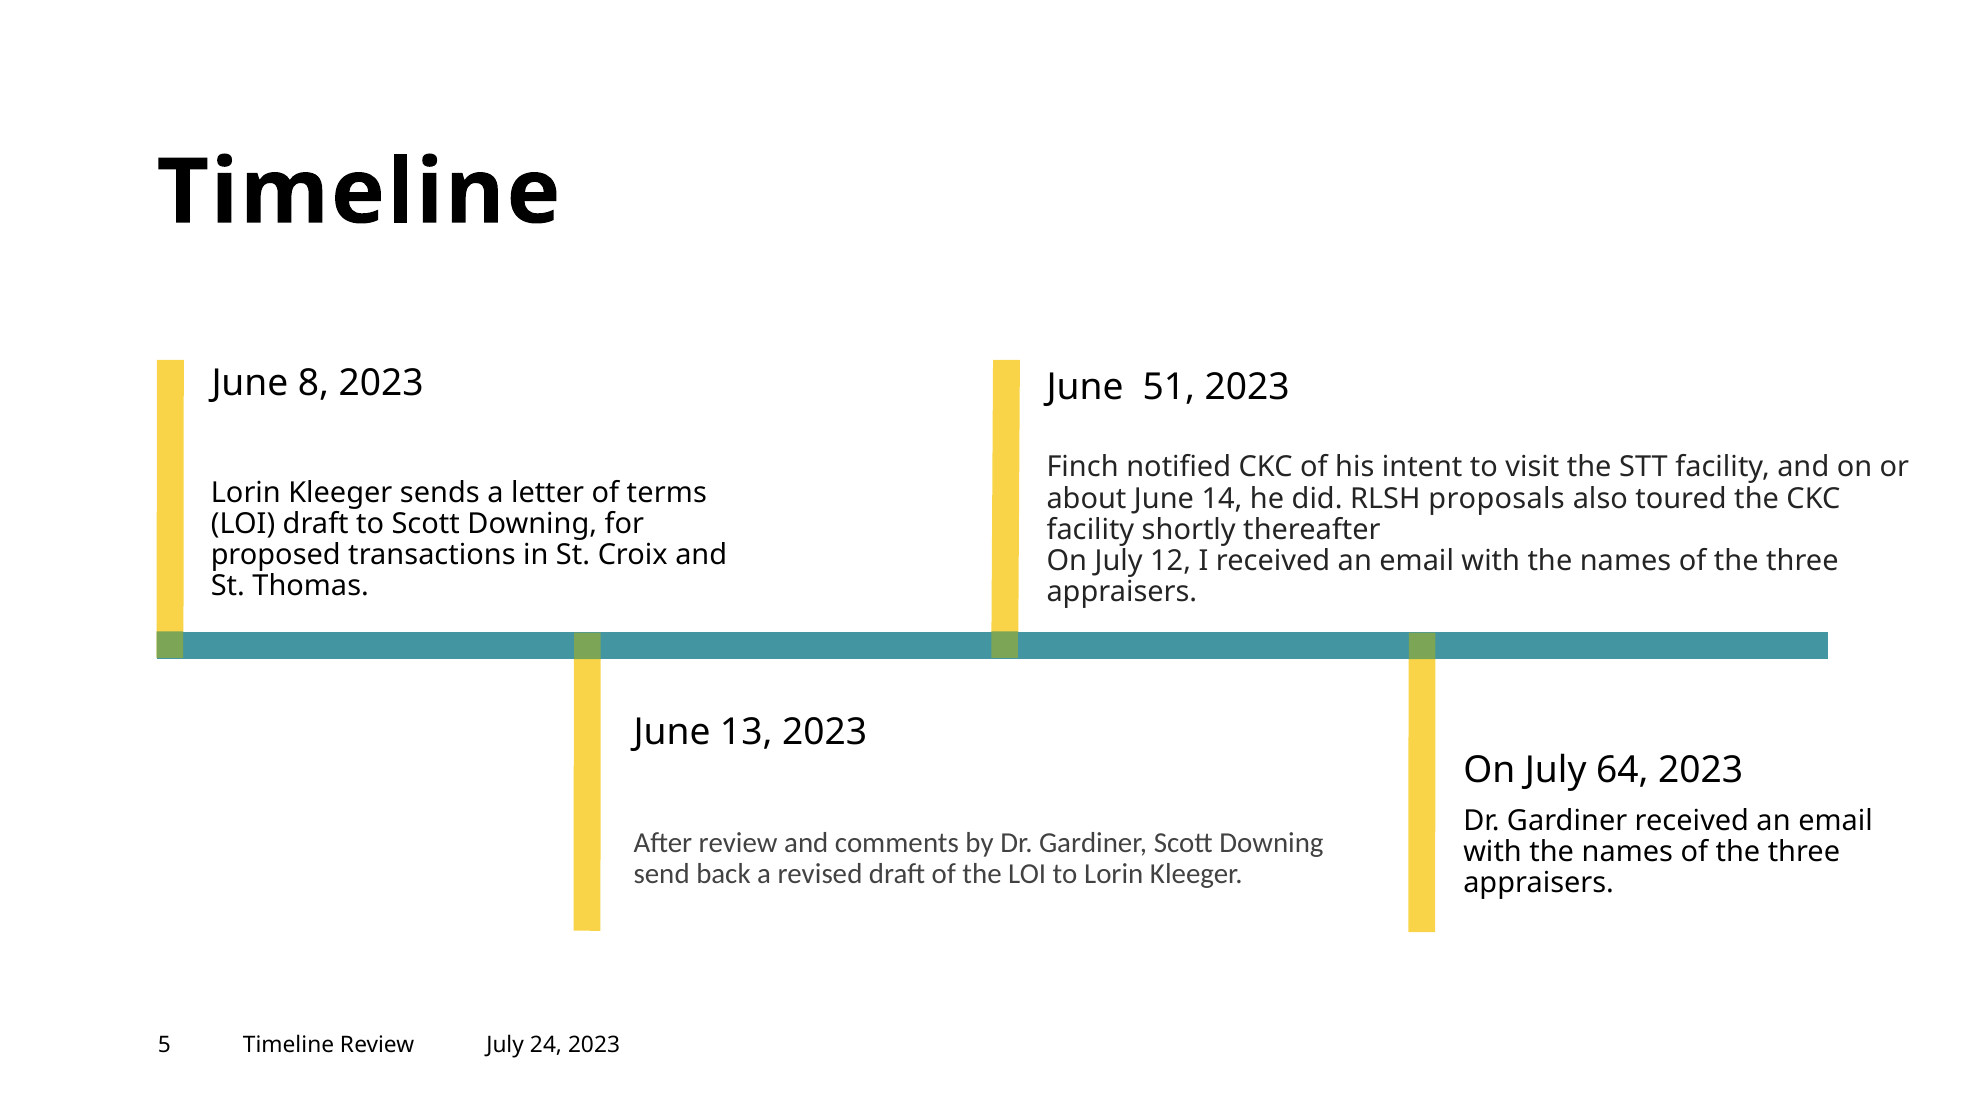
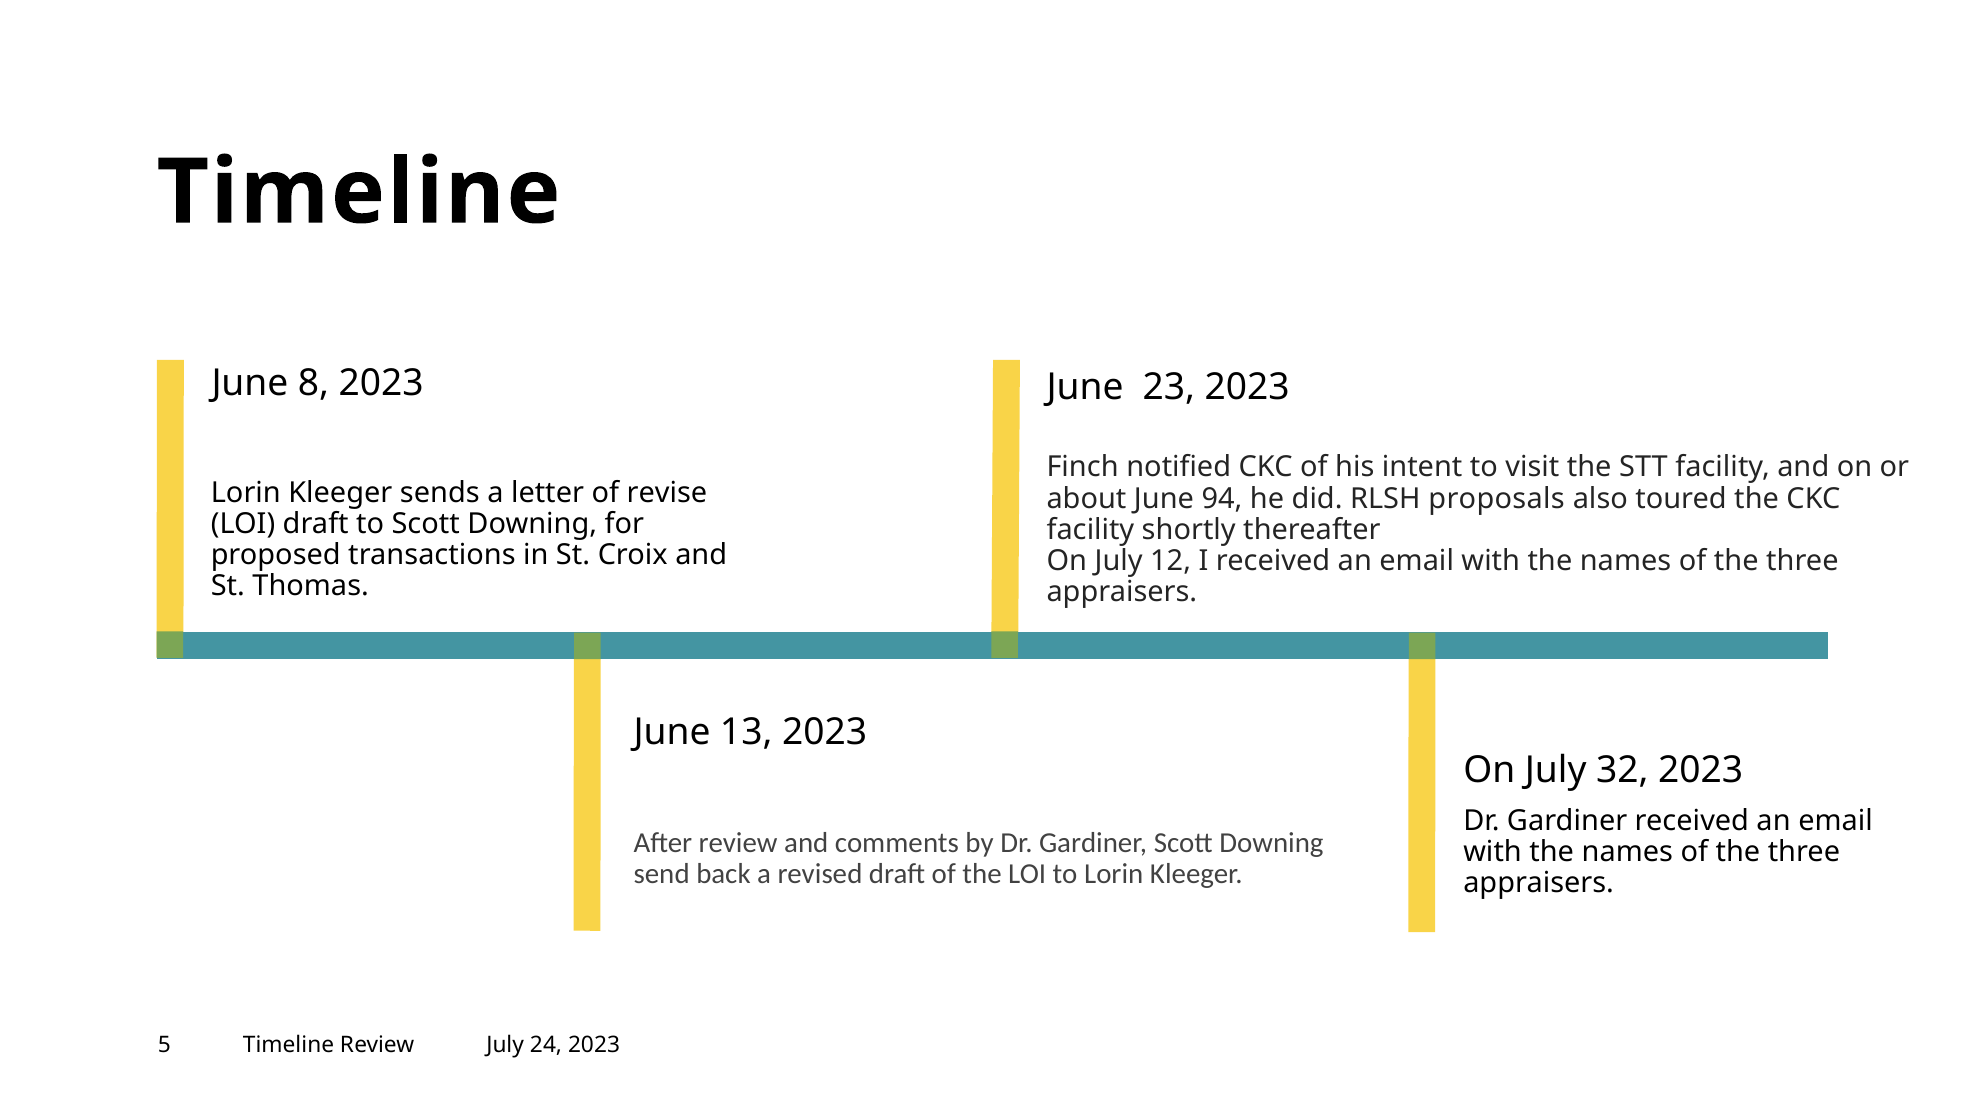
51: 51 -> 23
terms: terms -> revise
14: 14 -> 94
64: 64 -> 32
